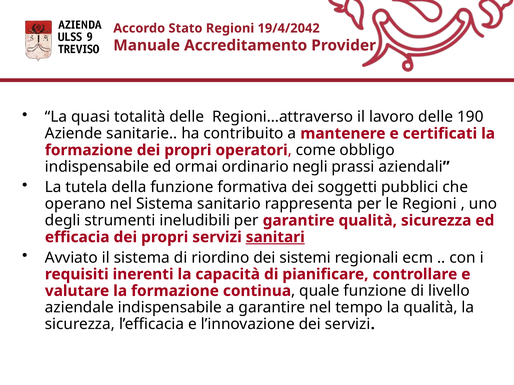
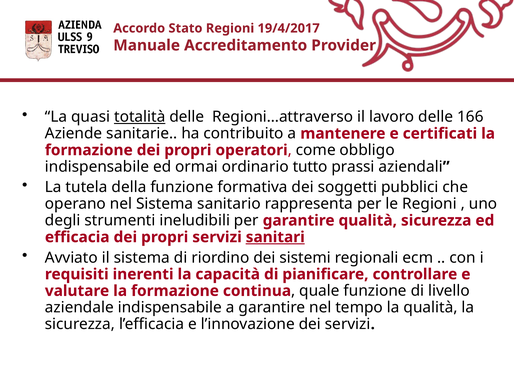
19/4/2042: 19/4/2042 -> 19/4/2017
totalità underline: none -> present
190: 190 -> 166
negli: negli -> tutto
